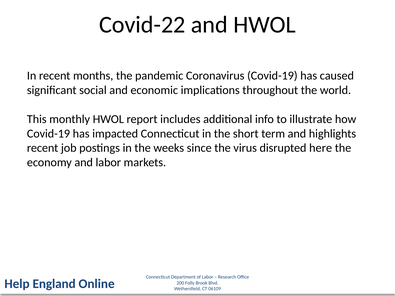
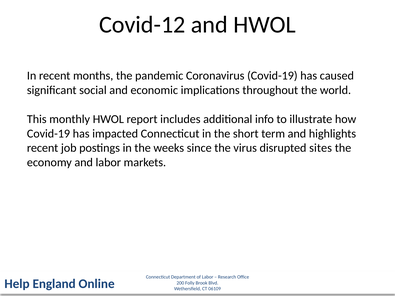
Covid-22: Covid-22 -> Covid-12
here: here -> sites
